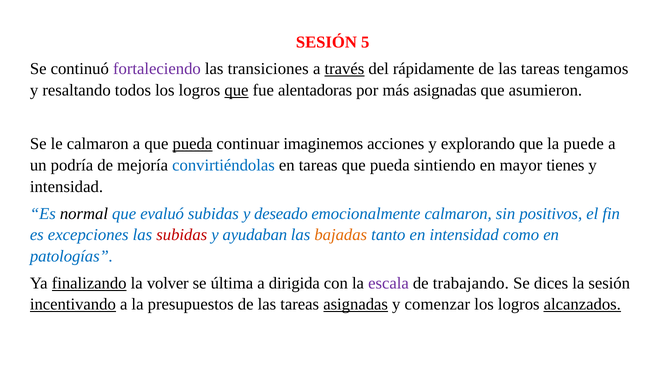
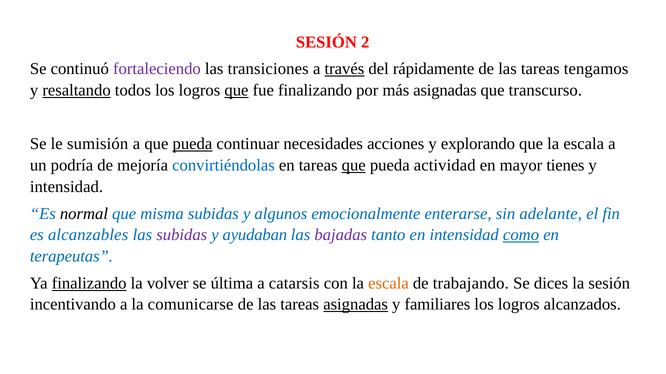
5: 5 -> 2
resaltando underline: none -> present
fue alentadoras: alentadoras -> finalizando
asumieron: asumieron -> transcurso
le calmaron: calmaron -> sumisión
imaginemos: imaginemos -> necesidades
que la puede: puede -> escala
que at (354, 166) underline: none -> present
sintiendo: sintiendo -> actividad
evaluó: evaluó -> misma
deseado: deseado -> algunos
emocionalmente calmaron: calmaron -> enterarse
positivos: positivos -> adelante
excepciones: excepciones -> alcanzables
subidas at (182, 235) colour: red -> purple
bajadas colour: orange -> purple
como underline: none -> present
patologías: patologías -> terapeutas
dirigida: dirigida -> catarsis
escala at (388, 284) colour: purple -> orange
incentivando underline: present -> none
presupuestos: presupuestos -> comunicarse
comenzar: comenzar -> familiares
alcanzados underline: present -> none
